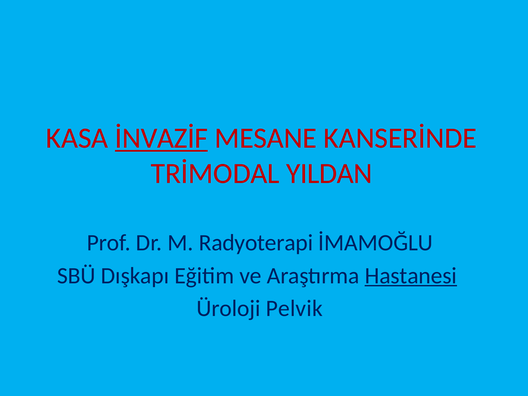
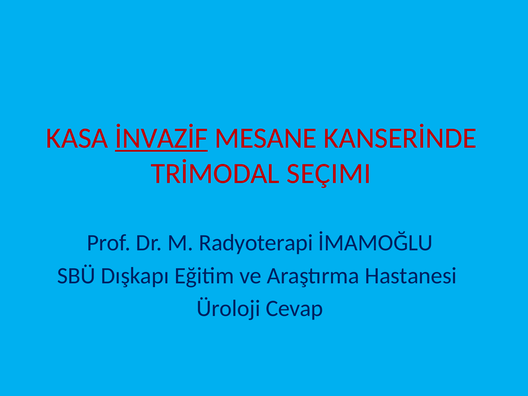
YILDAN: YILDAN -> SEÇIMI
Hastanesi underline: present -> none
Pelvik: Pelvik -> Cevap
